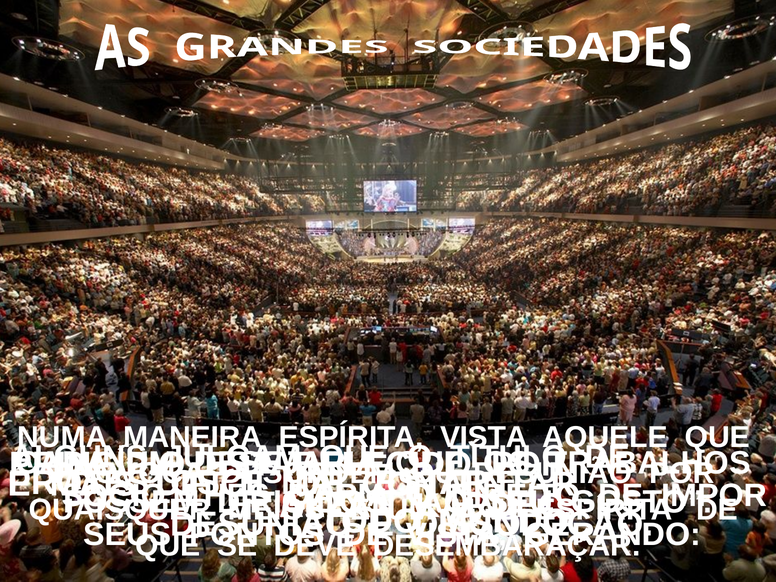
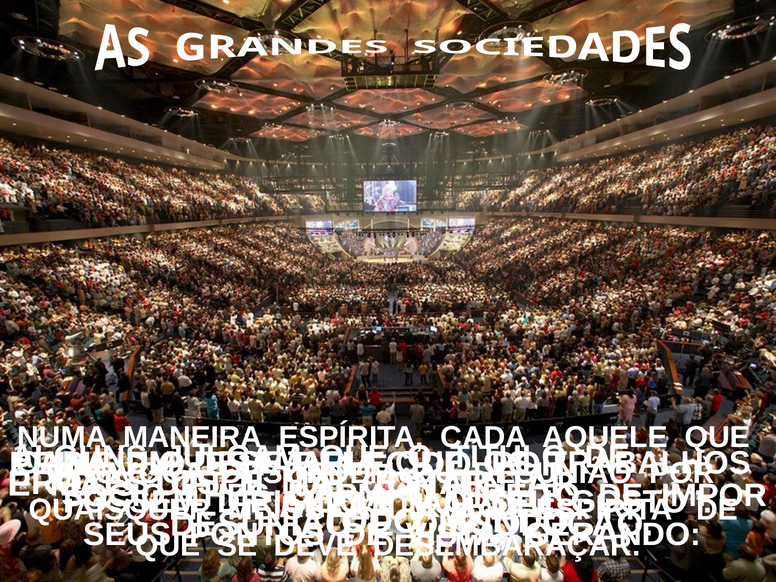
VISTA at (484, 437): VISTA -> CADA
